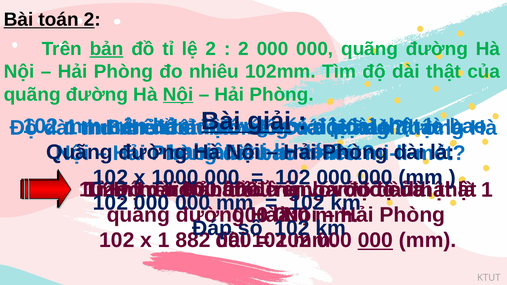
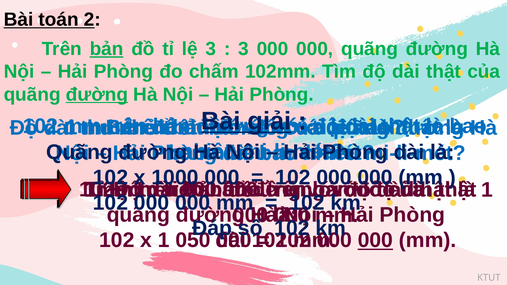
lệ 2: 2 -> 3
2 at (244, 49): 2 -> 3
đo nhiêu: nhiêu -> chấm
đường at (97, 94) underline: none -> present
Nội at (178, 94) underline: present -> none
882: 882 -> 050
